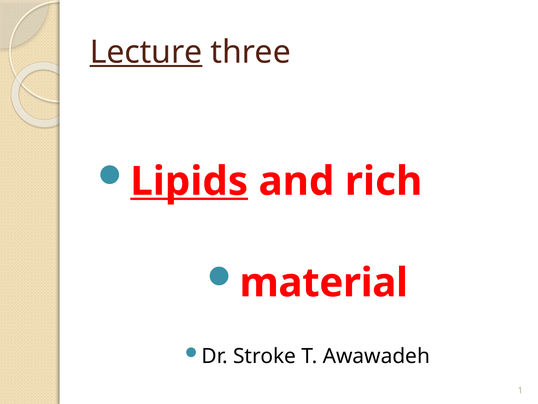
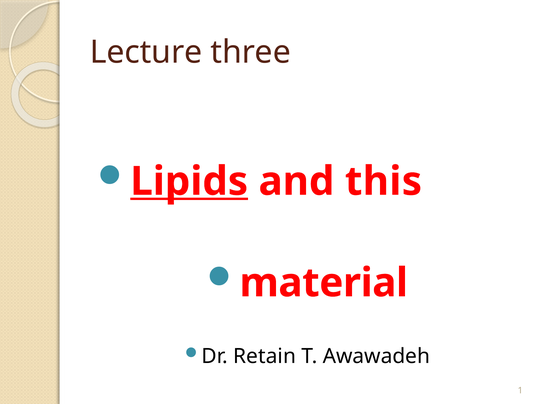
Lecture underline: present -> none
rich: rich -> this
Stroke: Stroke -> Retain
